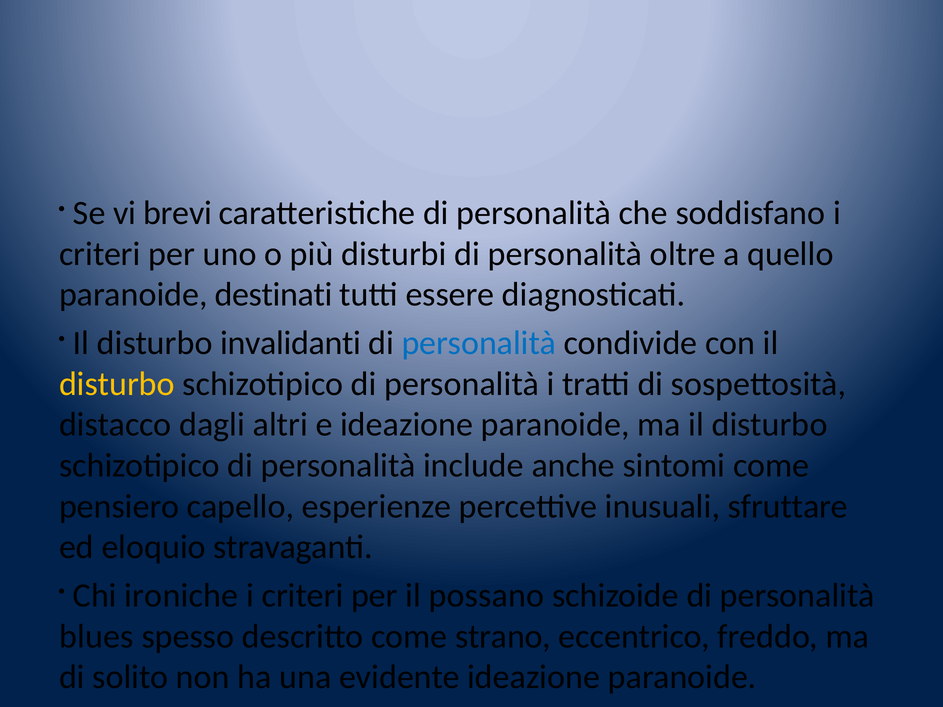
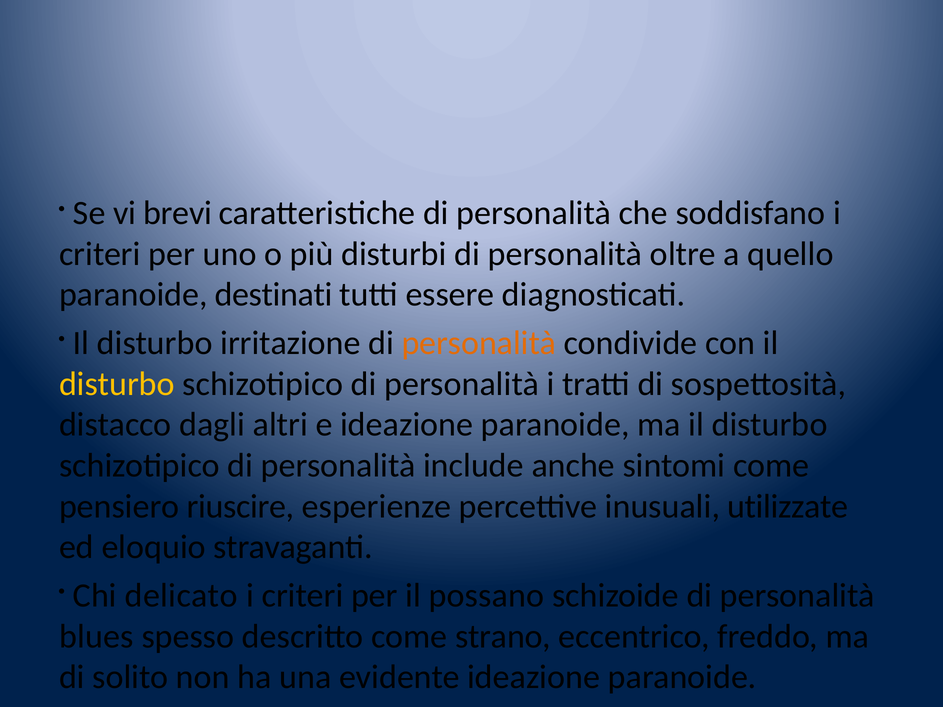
invalidanti: invalidanti -> irritazione
personalità at (479, 343) colour: blue -> orange
capello: capello -> riuscire
sfruttare: sfruttare -> utilizzate
ironiche: ironiche -> delicato
